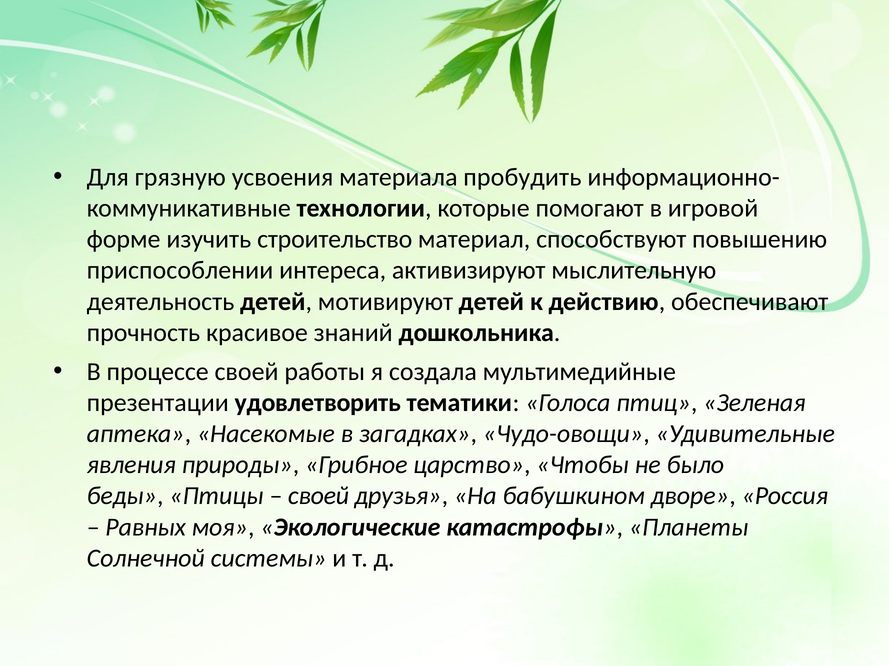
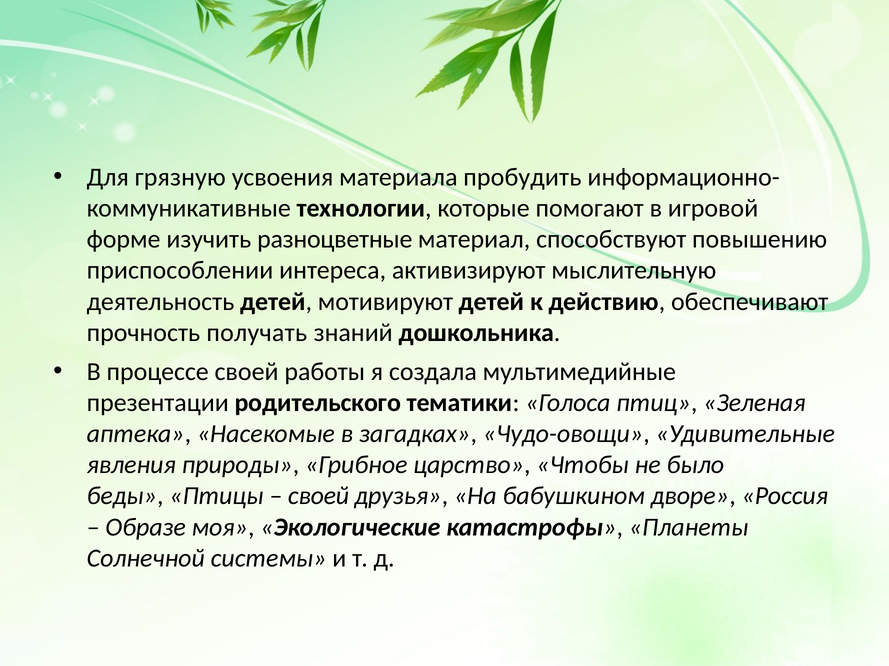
строительство: строительство -> разноцветные
красивое: красивое -> получать
удовлетворить: удовлетворить -> родительского
Равных: Равных -> Образе
